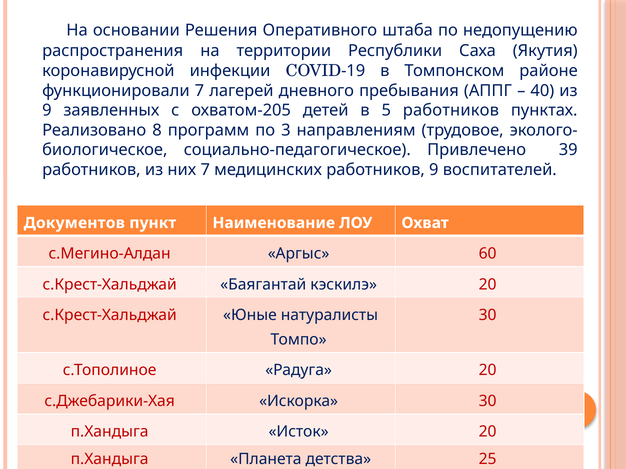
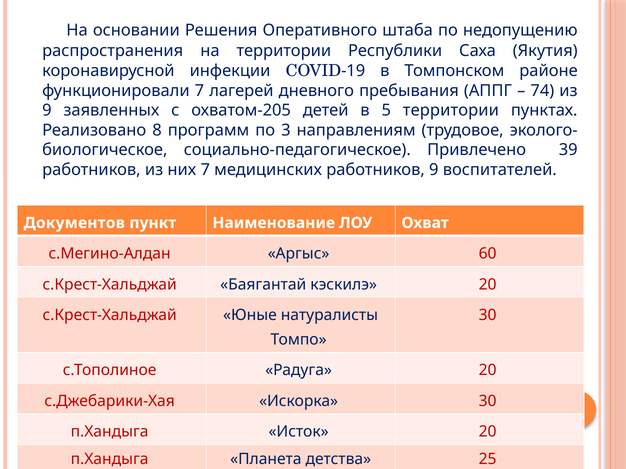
40: 40 -> 74
5 работников: работников -> территории
